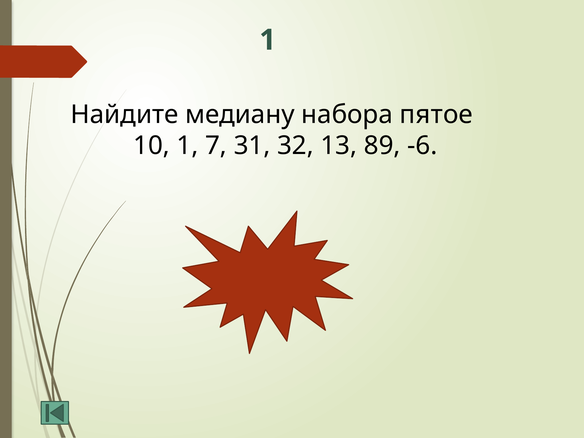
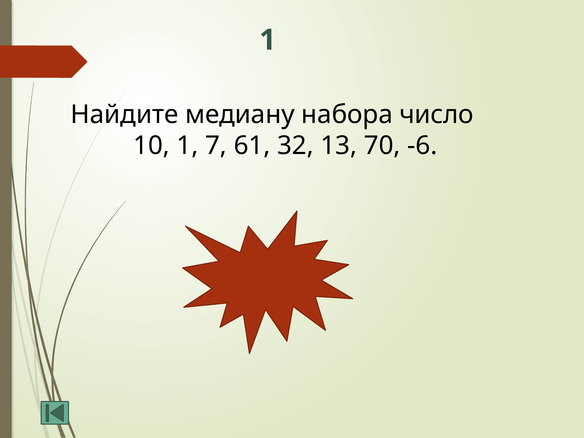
пятое: пятое -> число
31: 31 -> 61
89: 89 -> 70
